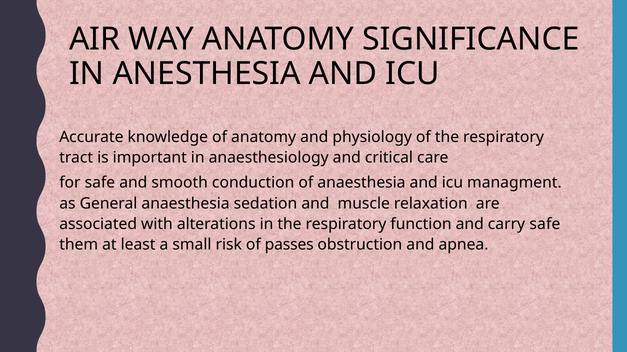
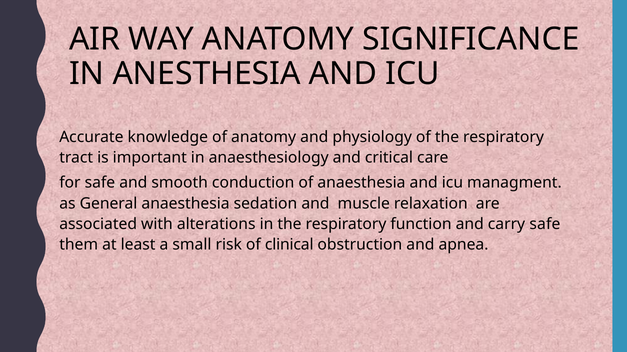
passes: passes -> clinical
